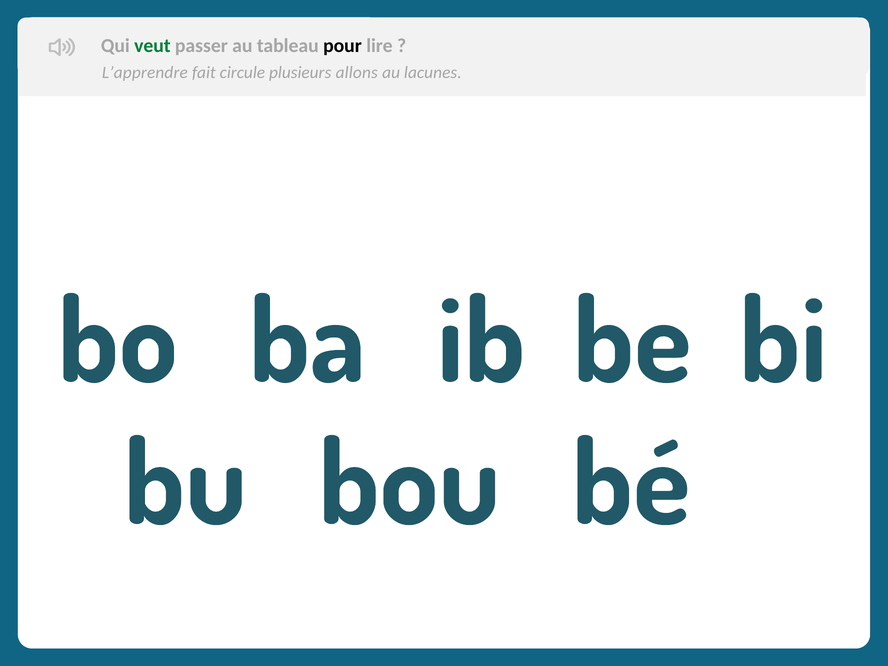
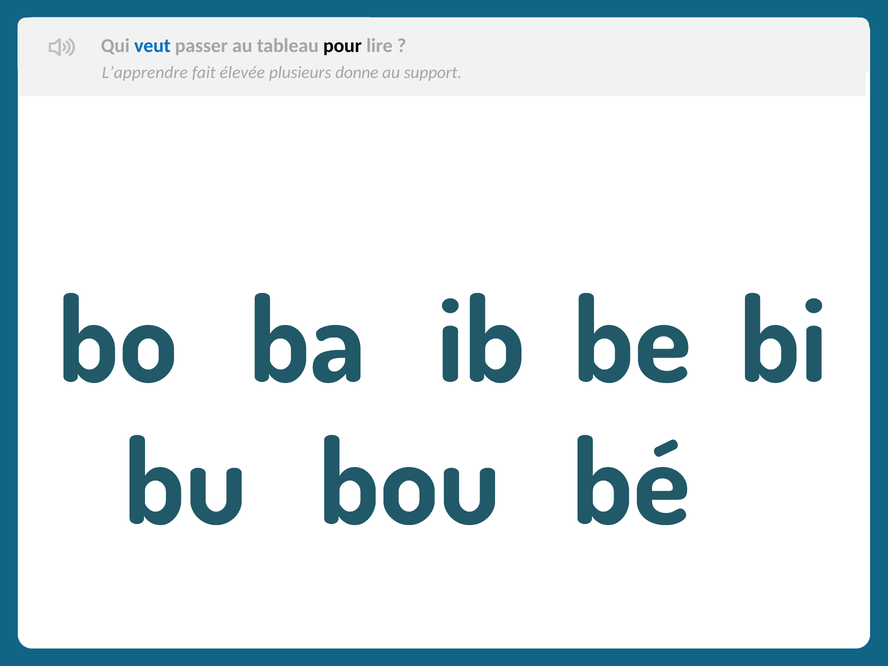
veut colour: green -> blue
circule: circule -> élevée
plusieurs allons: allons -> donne
lacunes: lacunes -> support
